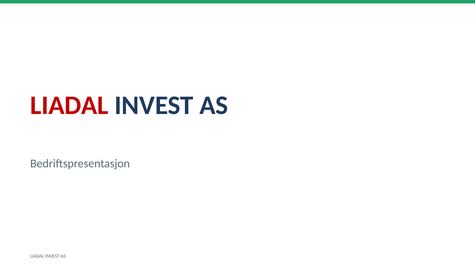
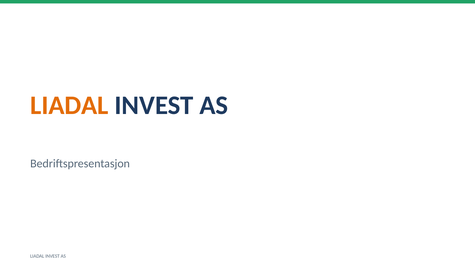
LIADAL at (69, 105) colour: red -> orange
